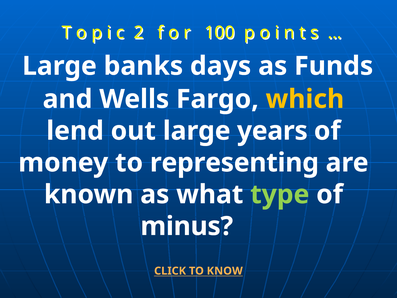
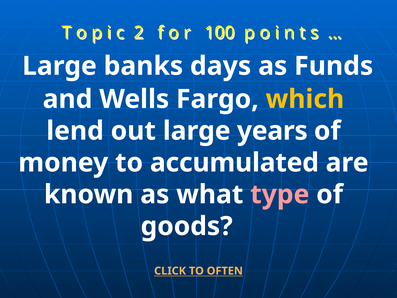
representing: representing -> accumulated
type colour: light green -> pink
minus: minus -> goods
KNOW: KNOW -> OFTEN
